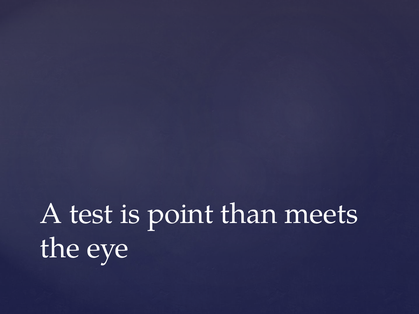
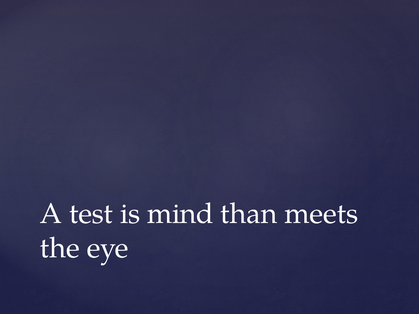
point: point -> mind
